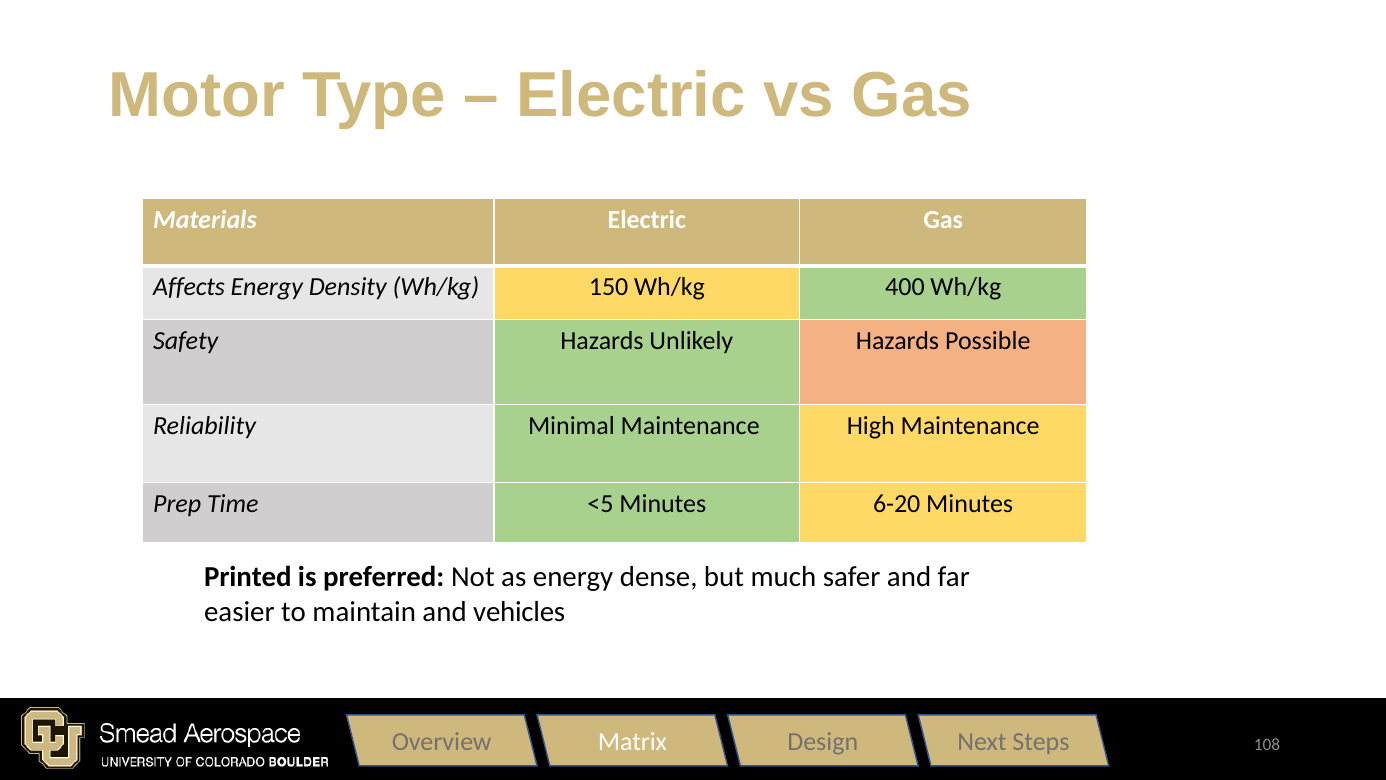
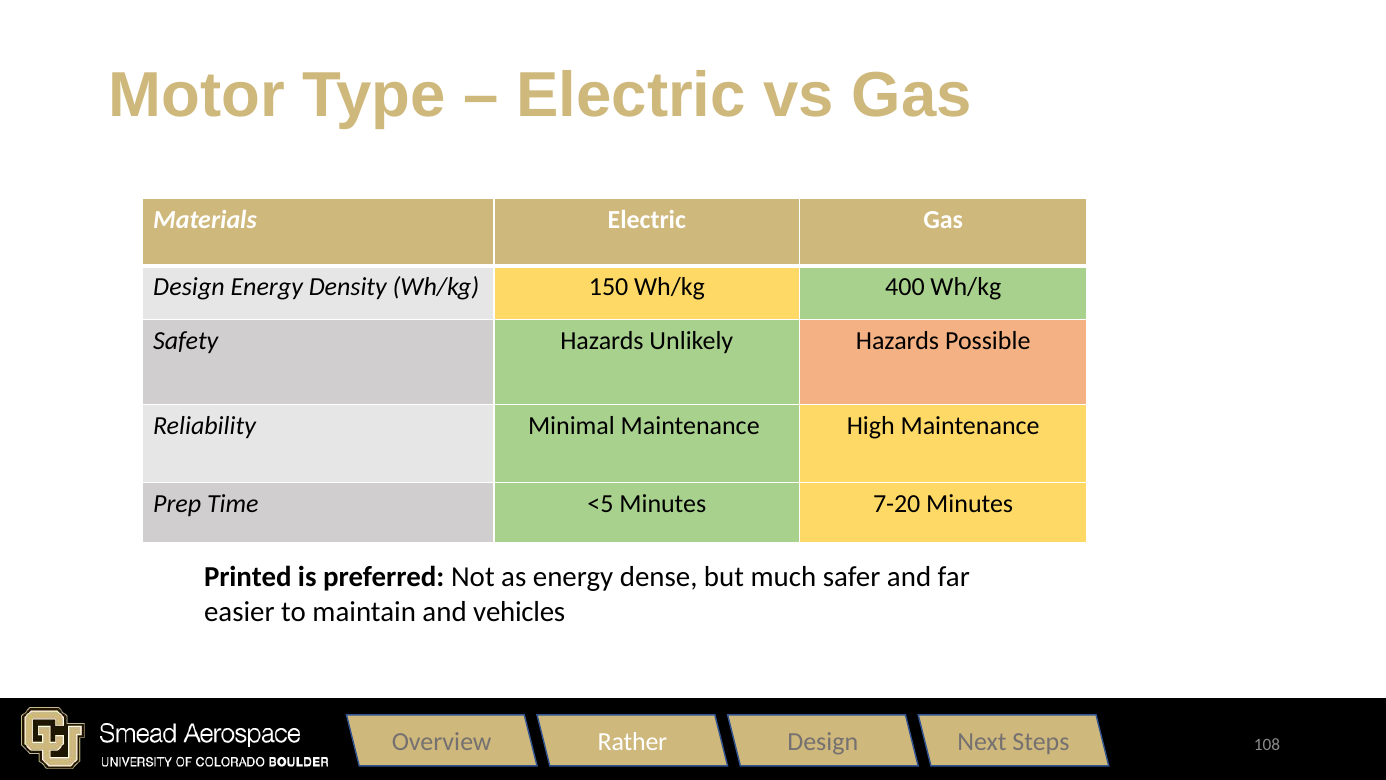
Affects at (189, 287): Affects -> Design
6-20: 6-20 -> 7-20
Matrix: Matrix -> Rather
